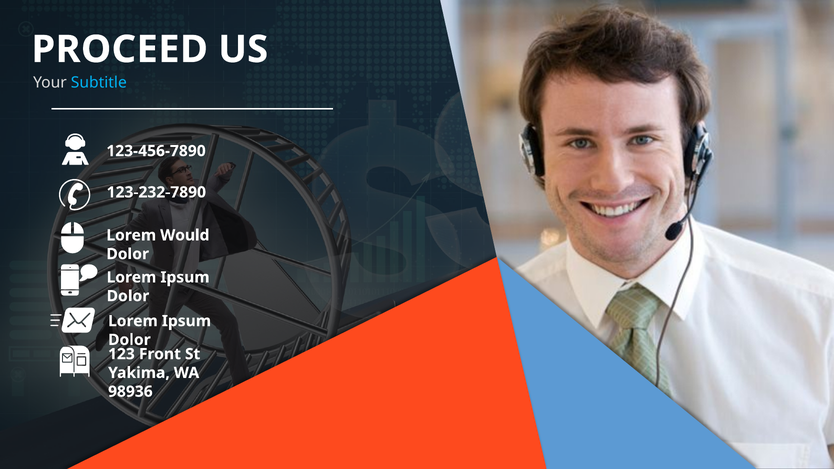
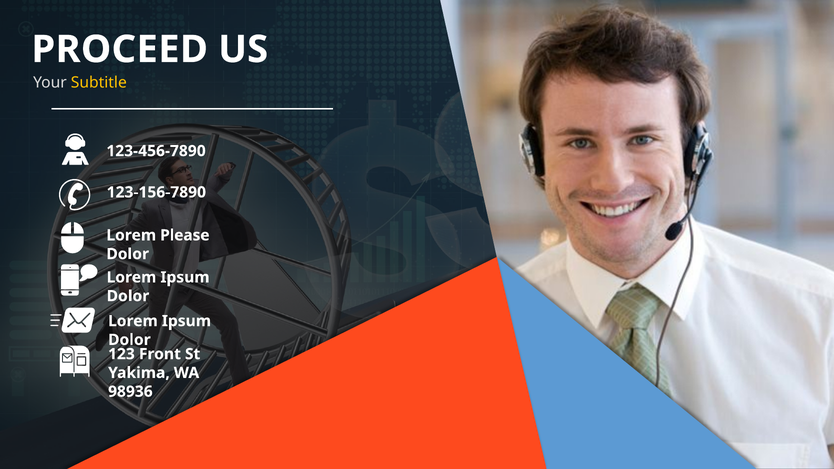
Subtitle colour: light blue -> yellow
123-232-7890: 123-232-7890 -> 123-156-7890
Would: Would -> Please
